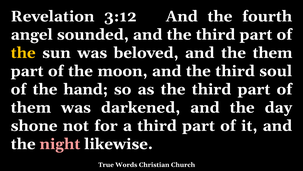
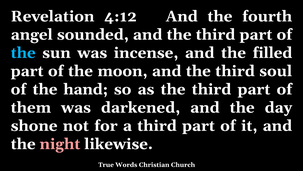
3:12: 3:12 -> 4:12
the at (23, 53) colour: yellow -> light blue
beloved: beloved -> incense
the them: them -> filled
